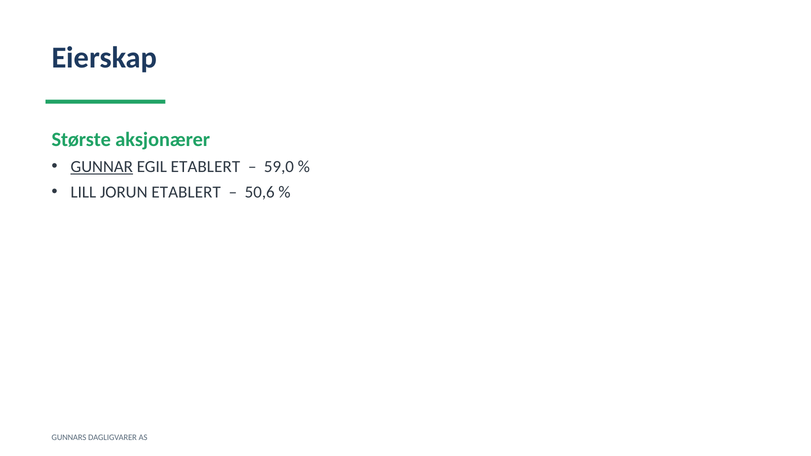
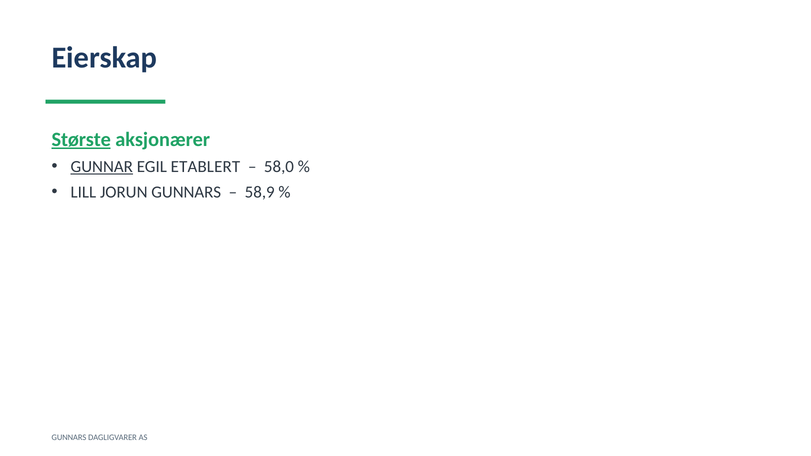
Største underline: none -> present
59,0: 59,0 -> 58,0
JORUN ETABLERT: ETABLERT -> GUNNARS
50,6: 50,6 -> 58,9
